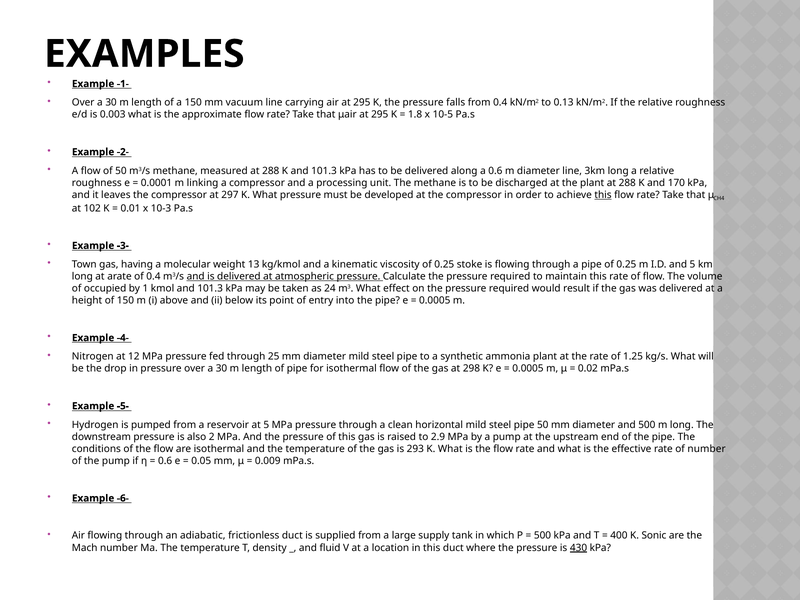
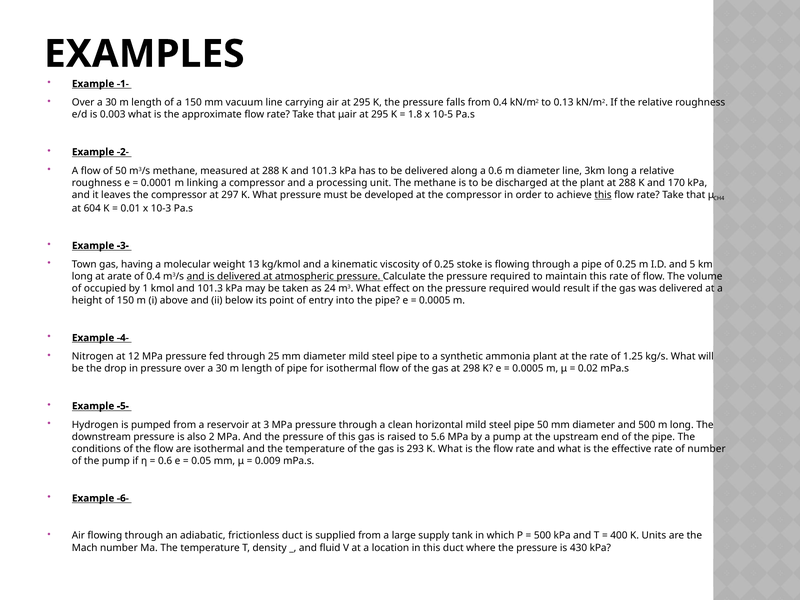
102: 102 -> 604
at 5: 5 -> 3
2.9: 2.9 -> 5.6
Sonic: Sonic -> Units
430 underline: present -> none
